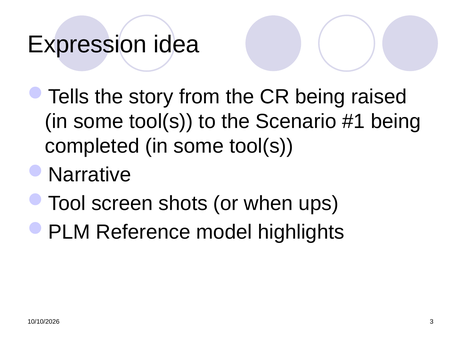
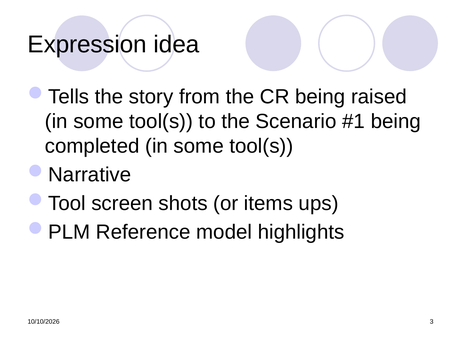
when: when -> items
